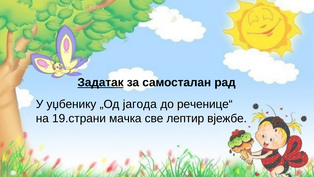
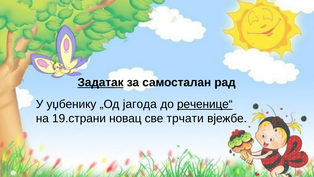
реченице“ underline: none -> present
мачка: мачка -> новац
лептир: лептир -> трчати
